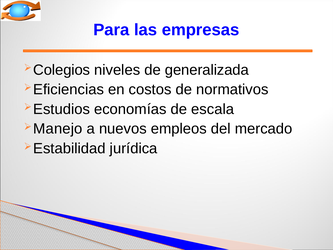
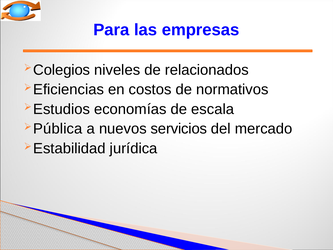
generalizada: generalizada -> relacionados
Manejo: Manejo -> Pública
empleos: empleos -> servicios
